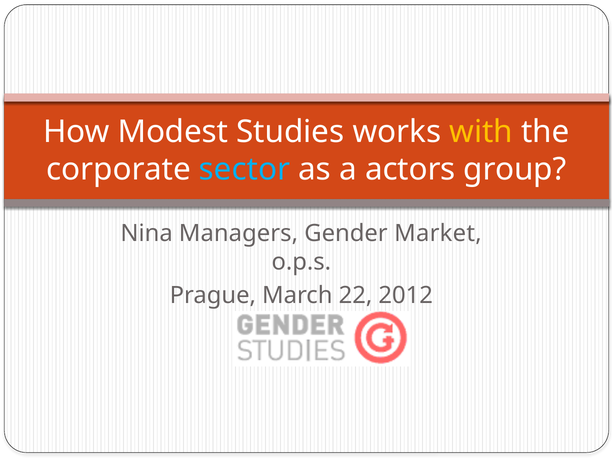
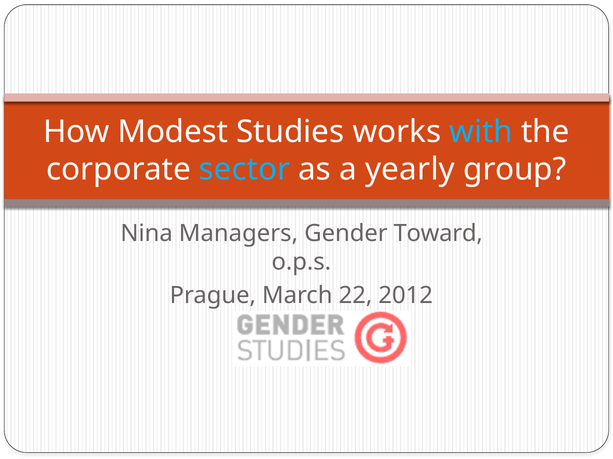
with colour: yellow -> light blue
actors: actors -> yearly
Market: Market -> Toward
